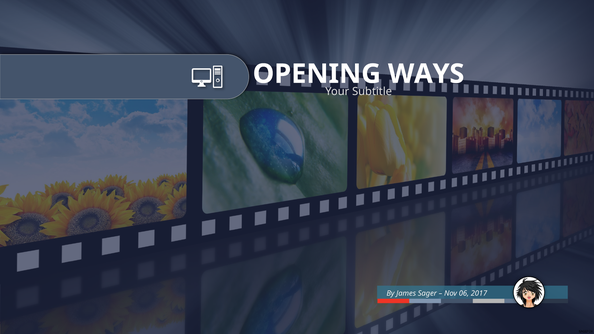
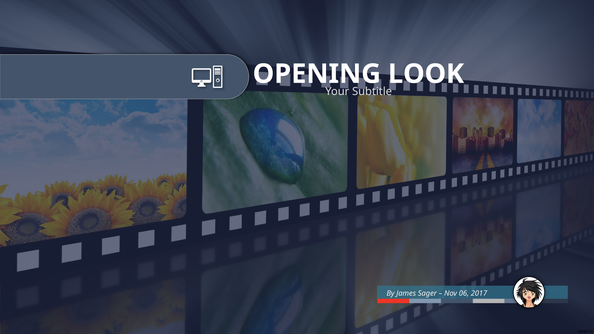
WAYS: WAYS -> LOOK
